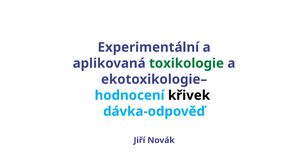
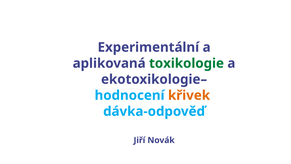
křivek colour: black -> orange
